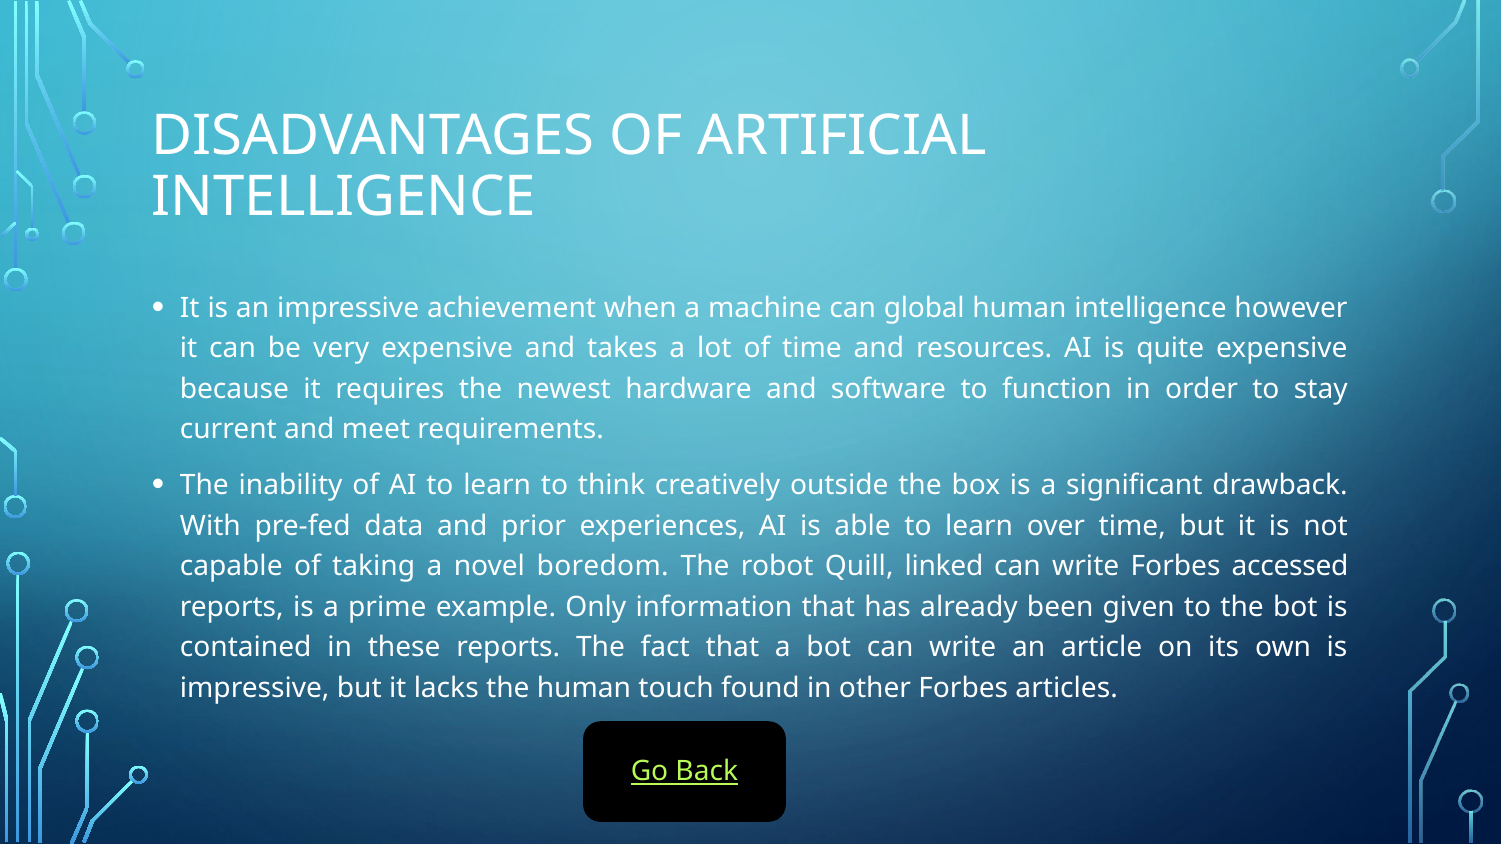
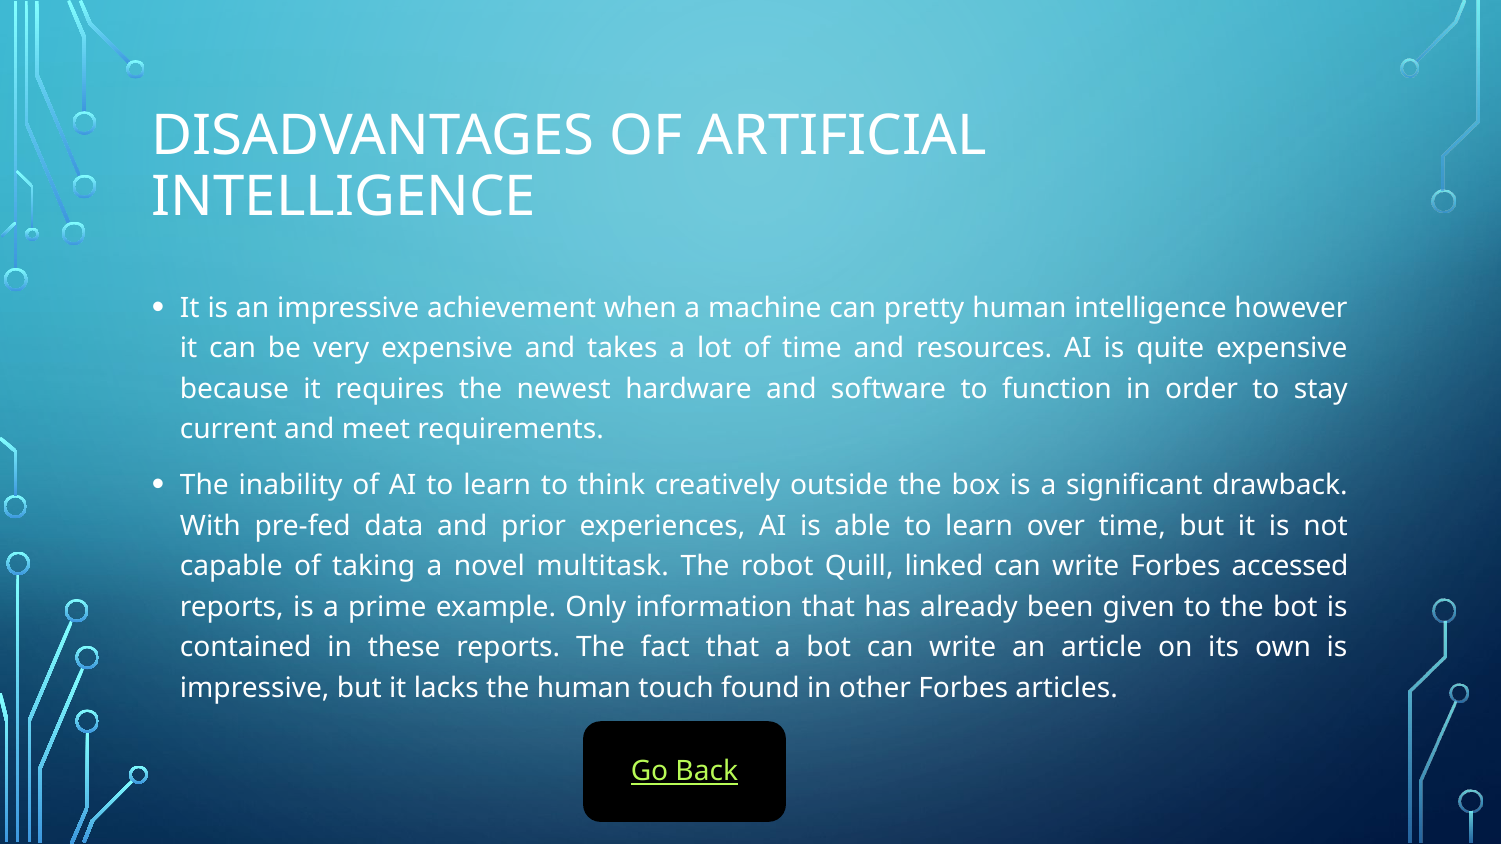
global: global -> pretty
boredom: boredom -> multitask
